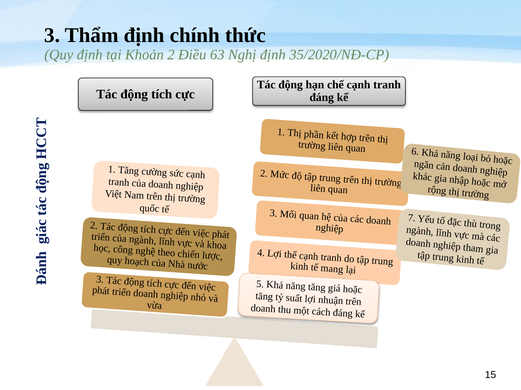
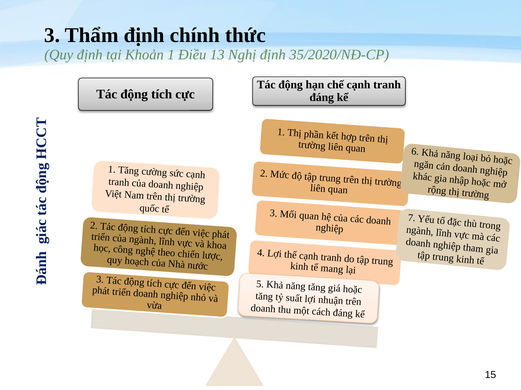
Khoản 2: 2 -> 1
63: 63 -> 13
